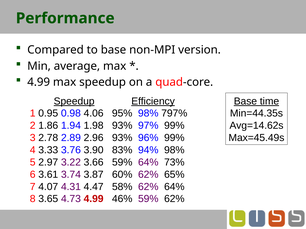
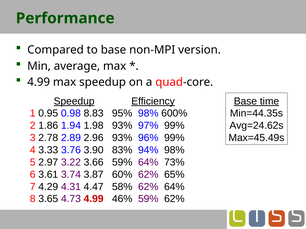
4.06: 4.06 -> 8.83
797%: 797% -> 600%
Avg=14.62s: Avg=14.62s -> Avg=24.62s
4.07: 4.07 -> 4.29
